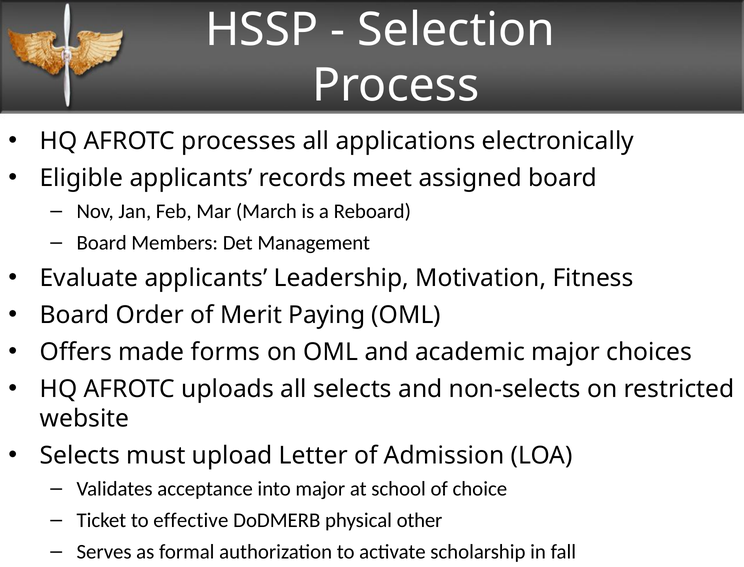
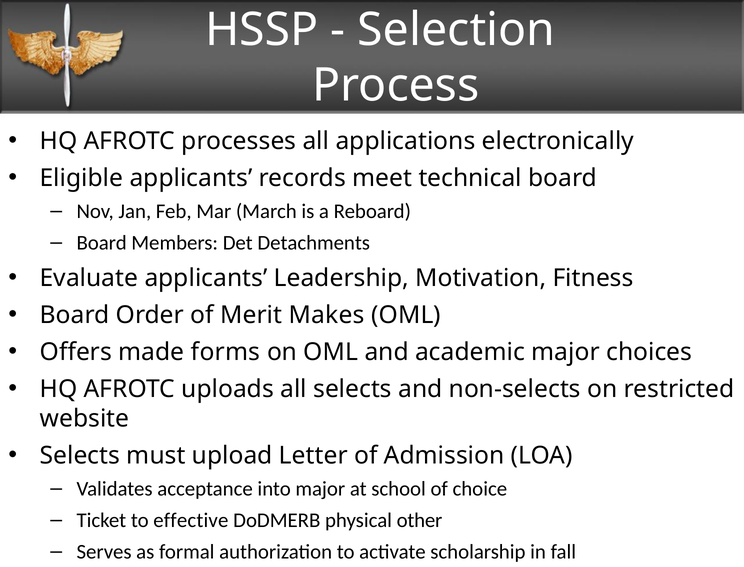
assigned: assigned -> technical
Management: Management -> Detachments
Paying: Paying -> Makes
